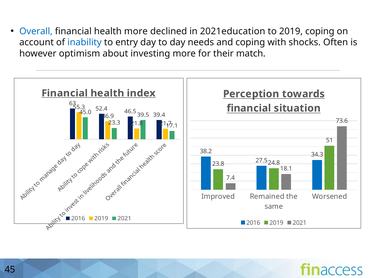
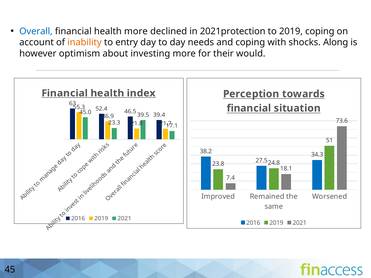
2021education: 2021education -> 2021protection
inability colour: blue -> orange
Often: Often -> Along
match: match -> would
